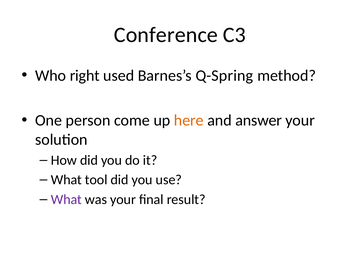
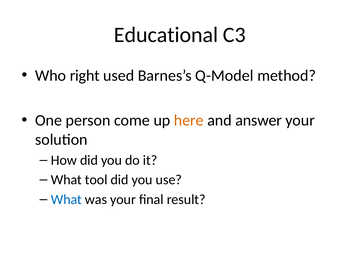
Conference: Conference -> Educational
Q-Spring: Q-Spring -> Q-Model
What at (66, 199) colour: purple -> blue
